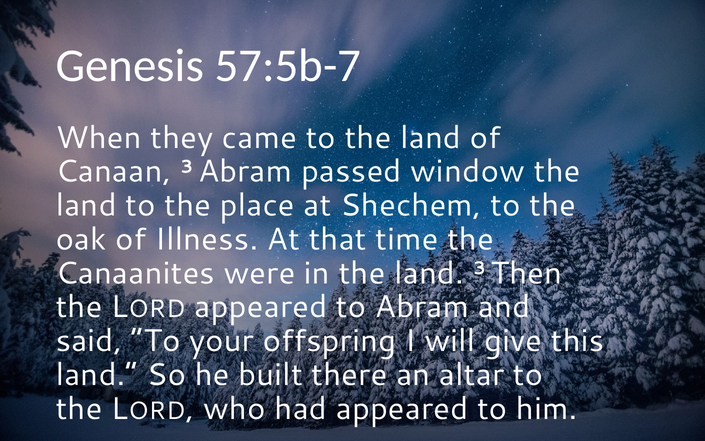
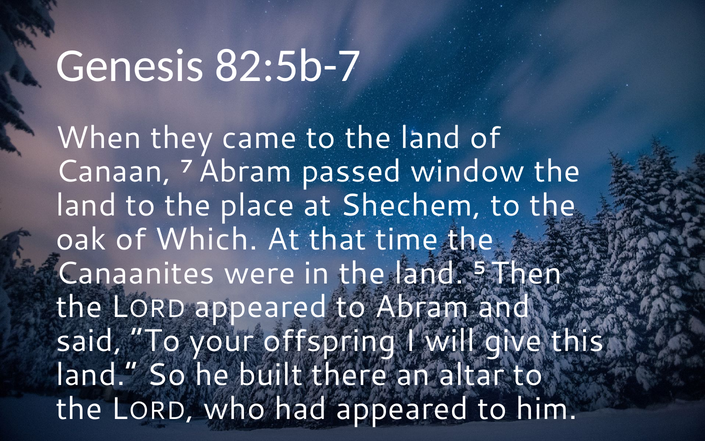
57:5b-7: 57:5b-7 -> 82:5b-7
Canaan 3: 3 -> 7
Illness: Illness -> Which
land 3: 3 -> 5
